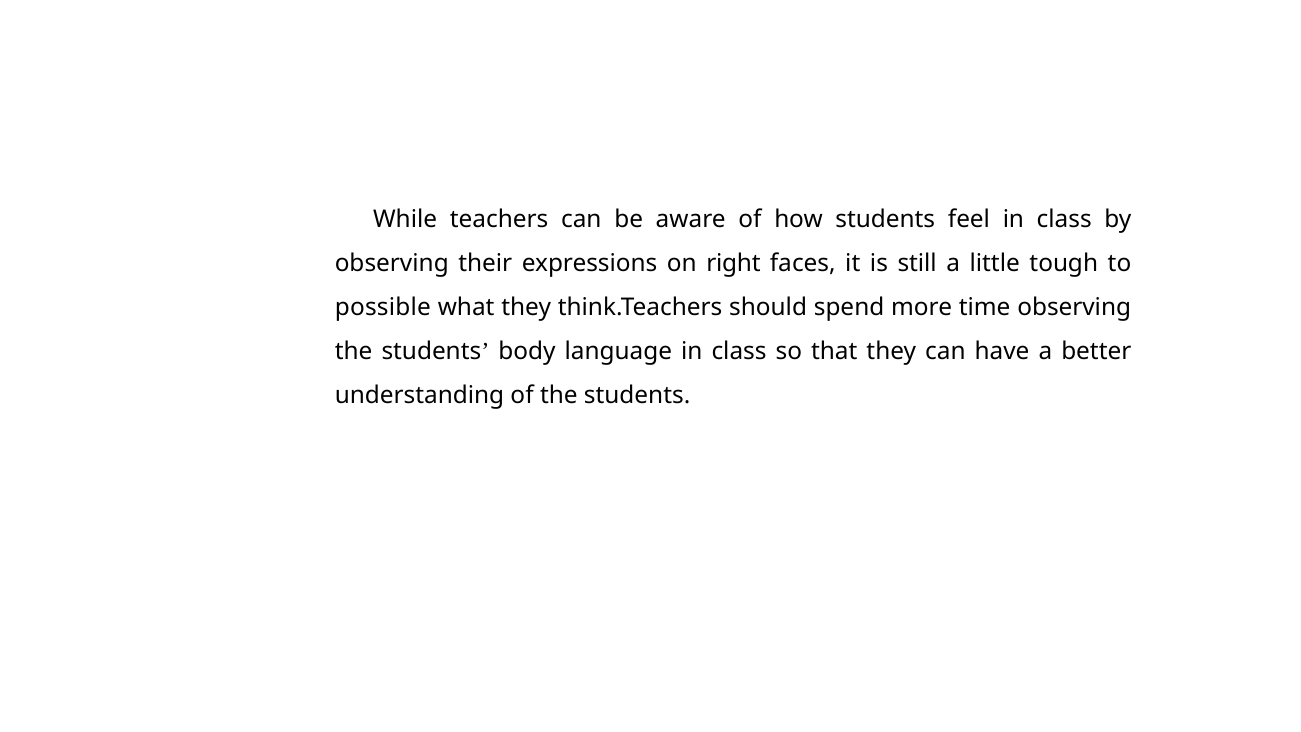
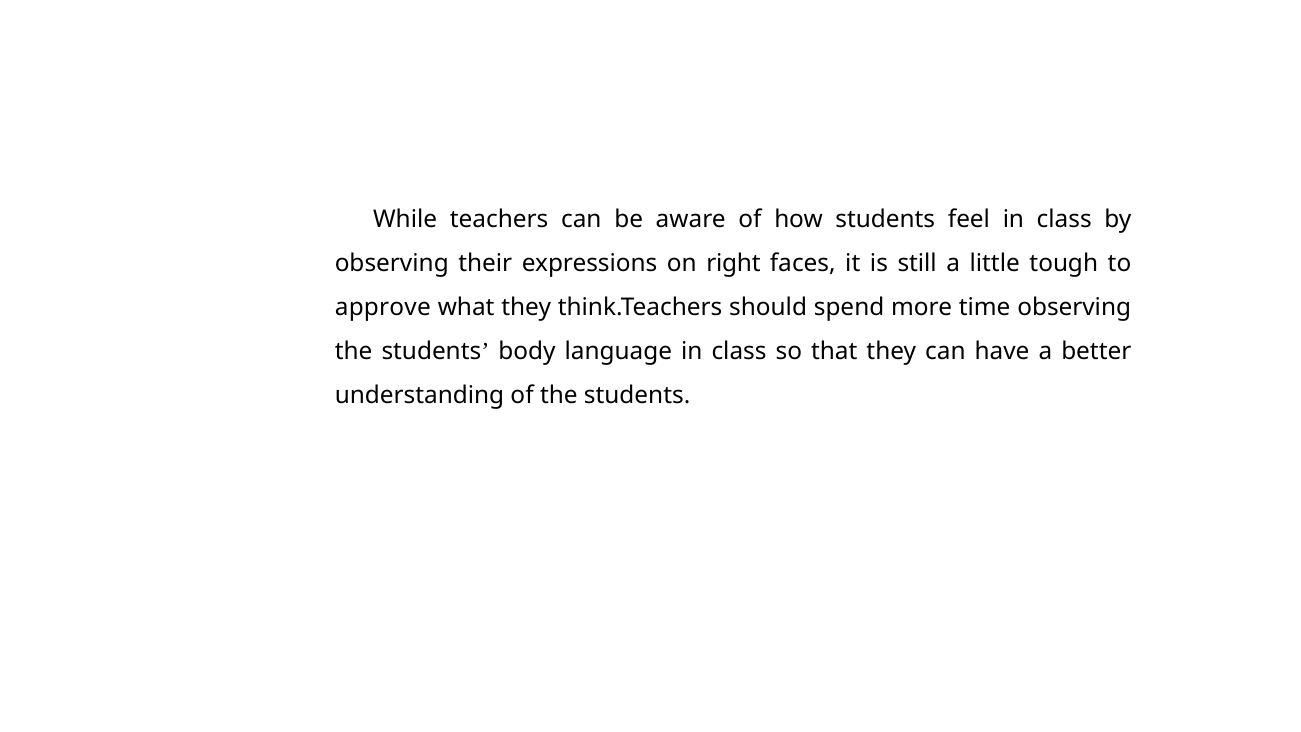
possible: possible -> approve
